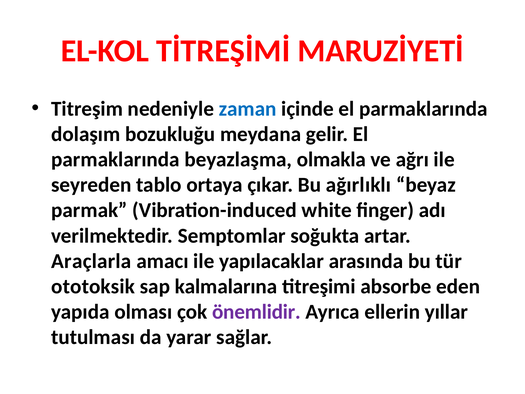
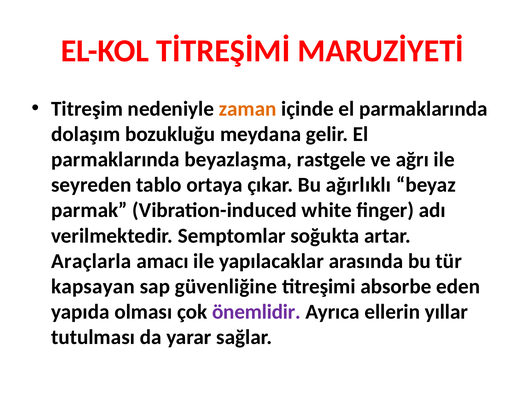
zaman colour: blue -> orange
olmakla: olmakla -> rastgele
ototoksik: ototoksik -> kapsayan
kalmalarına: kalmalarına -> güvenliğine
